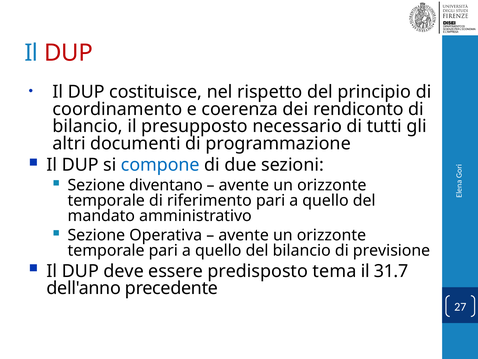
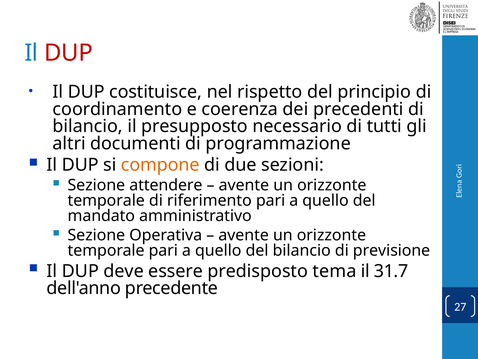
rendiconto: rendiconto -> precedenti
compone colour: blue -> orange
diventano: diventano -> attendere
